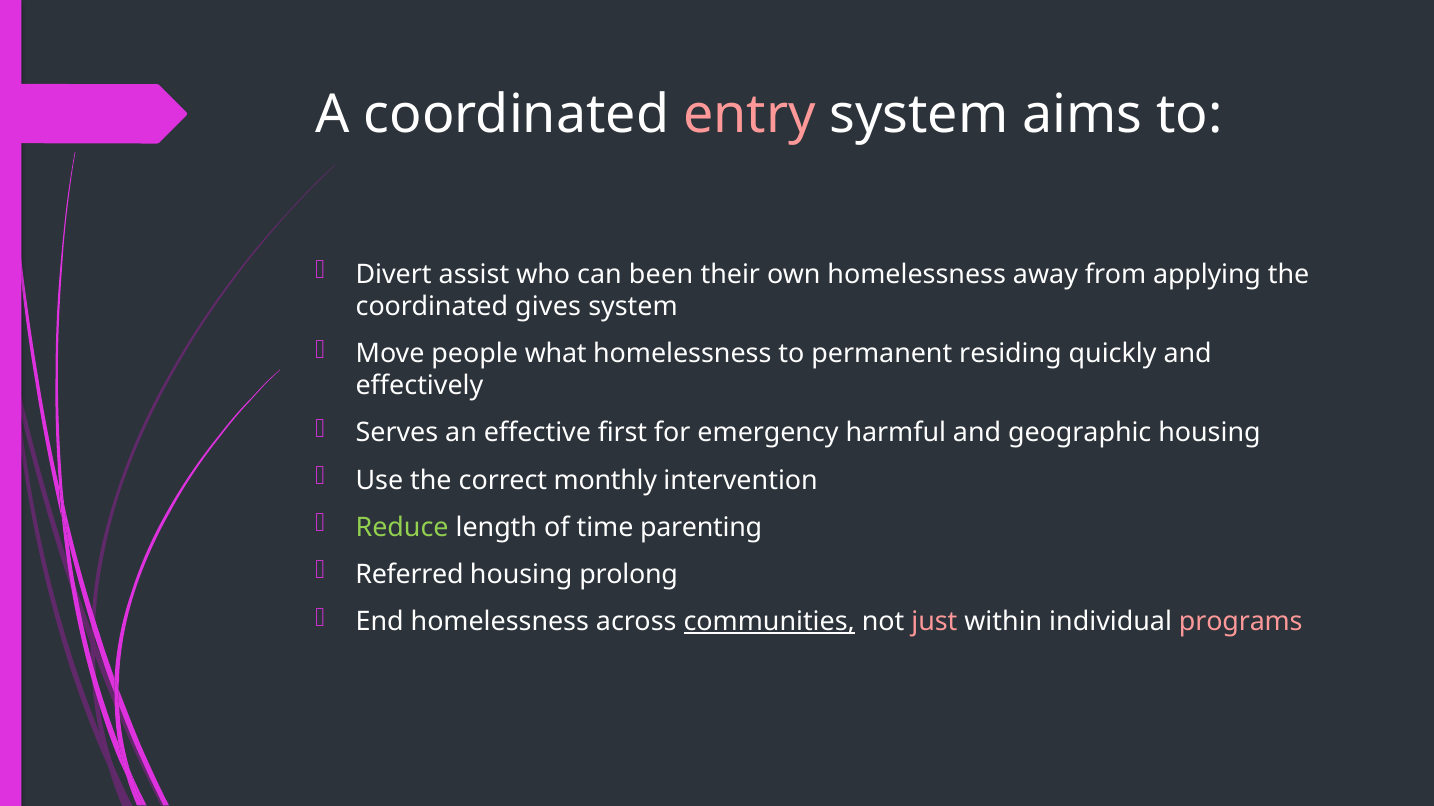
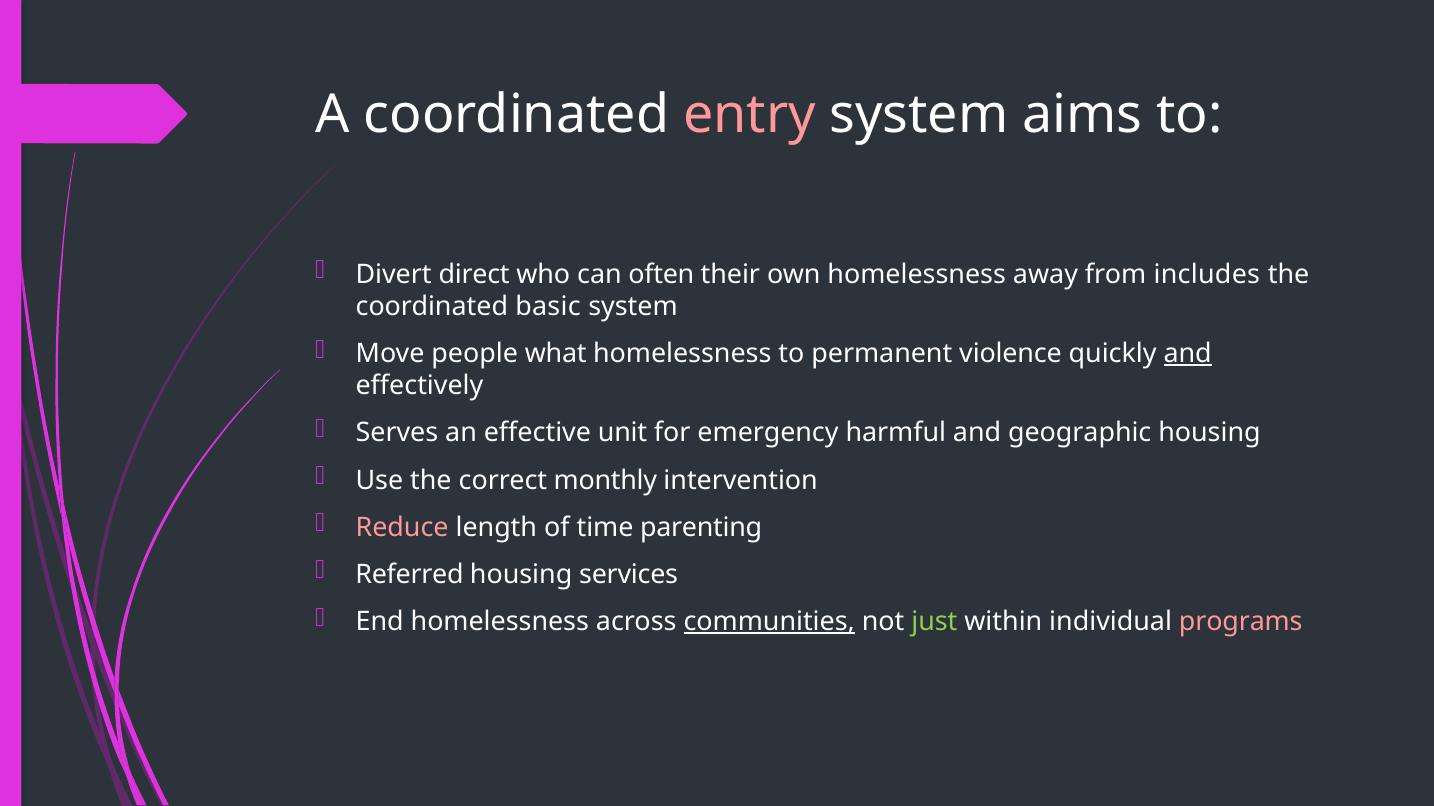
assist: assist -> direct
been: been -> often
applying: applying -> includes
gives: gives -> basic
residing: residing -> violence
and at (1188, 354) underline: none -> present
first: first -> unit
Reduce colour: light green -> pink
prolong: prolong -> services
just colour: pink -> light green
